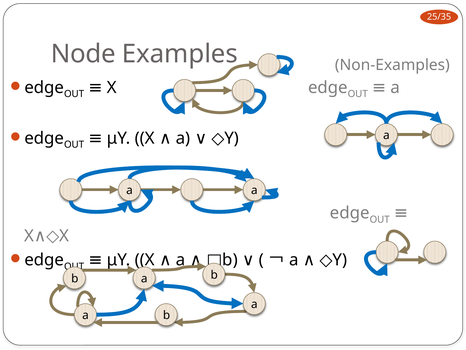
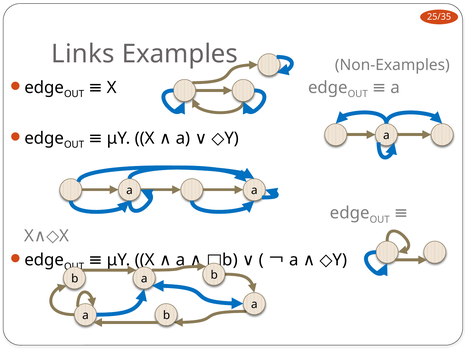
Node: Node -> Links
